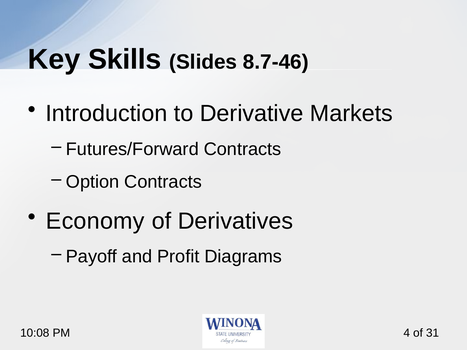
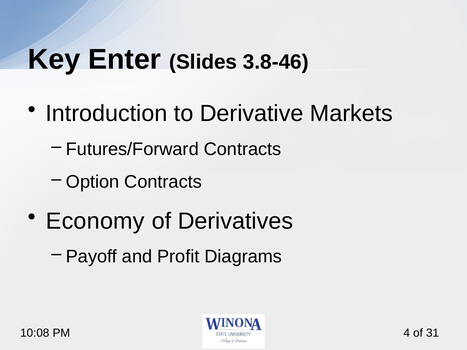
Skills: Skills -> Enter
8.7-46: 8.7-46 -> 3.8-46
